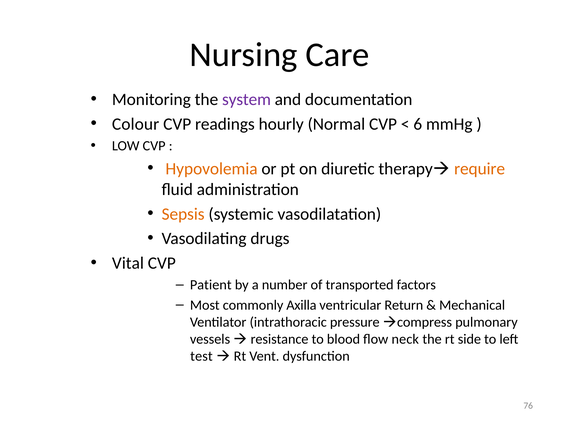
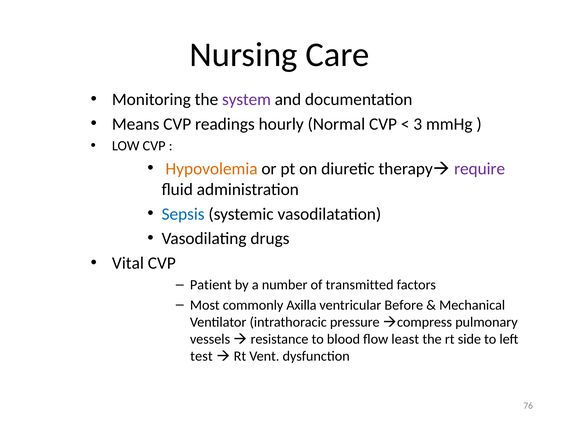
Colour: Colour -> Means
6: 6 -> 3
require colour: orange -> purple
Sepsis colour: orange -> blue
transported: transported -> transmitted
Return: Return -> Before
neck: neck -> least
